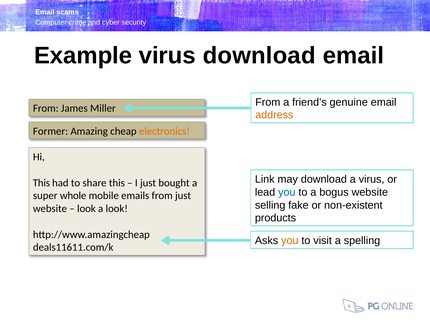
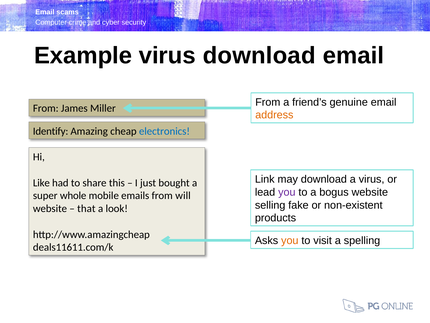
Former: Former -> Identify
electronics colour: orange -> blue
This at (41, 183): This -> Like
you at (287, 192) colour: blue -> purple
from just: just -> will
look at (86, 208): look -> that
